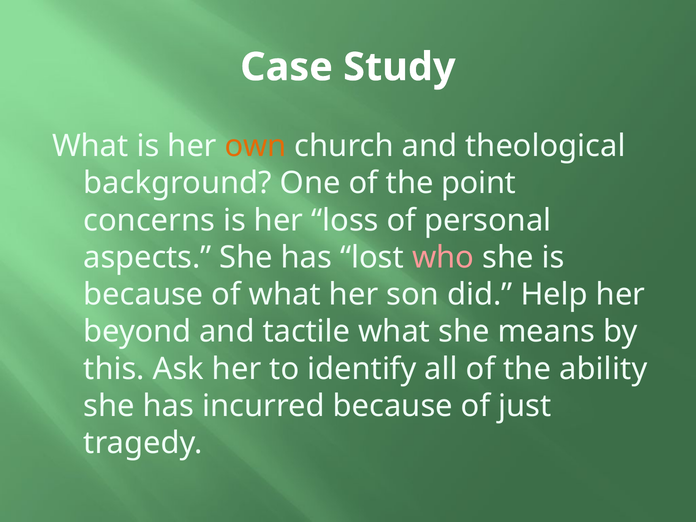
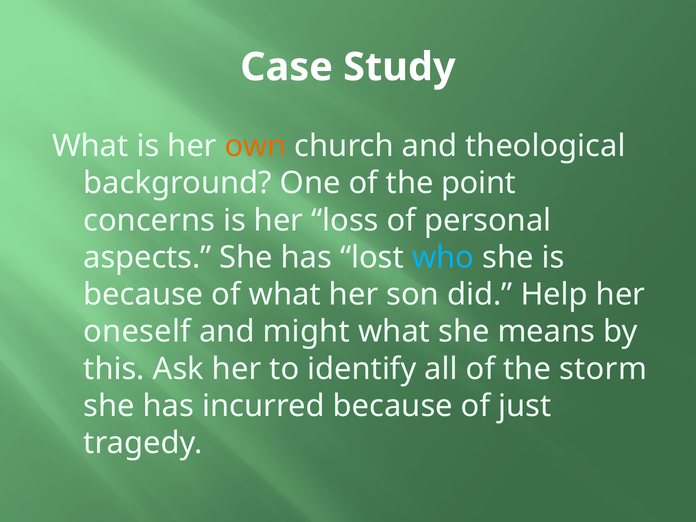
who colour: pink -> light blue
beyond: beyond -> oneself
tactile: tactile -> might
ability: ability -> storm
